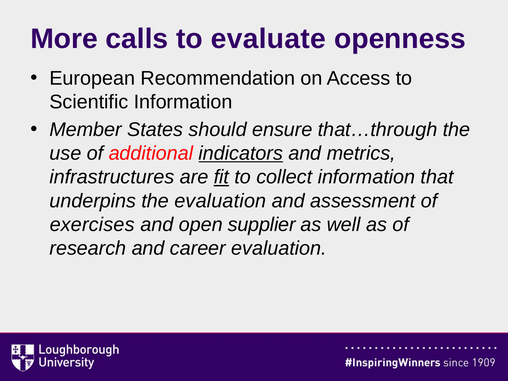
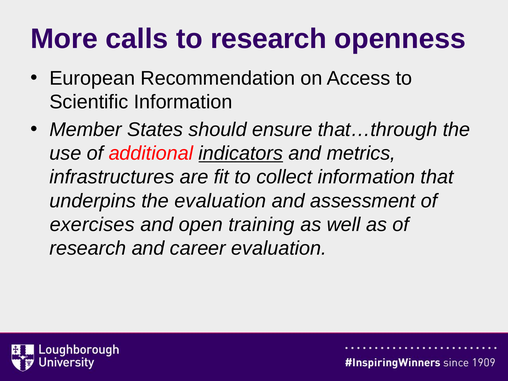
to evaluate: evaluate -> research
fit underline: present -> none
supplier: supplier -> training
